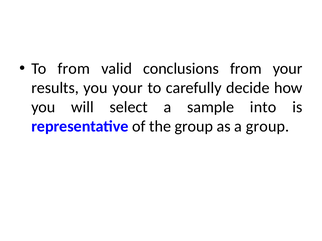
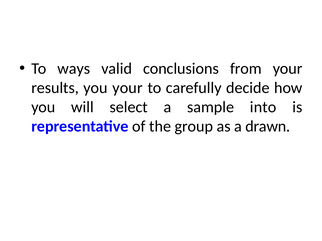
To from: from -> ways
a group: group -> drawn
